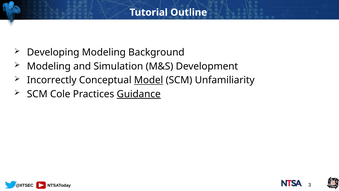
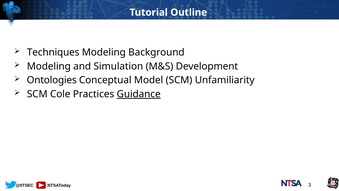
Developing: Developing -> Techniques
Incorrectly: Incorrectly -> Ontologies
Model underline: present -> none
